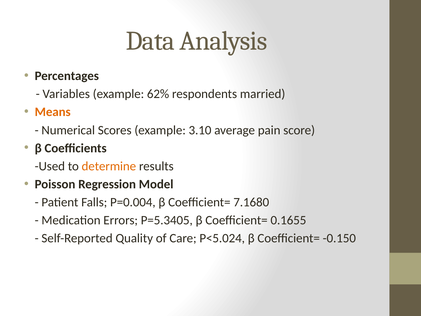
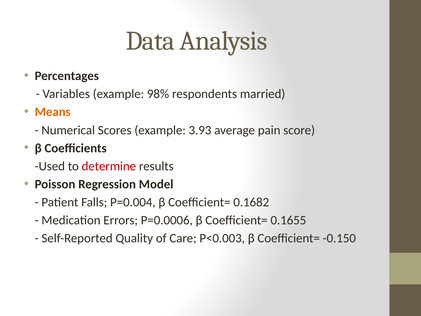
62%: 62% -> 98%
3.10: 3.10 -> 3.93
determine colour: orange -> red
7.1680: 7.1680 -> 0.1682
P=5.3405: P=5.3405 -> P=0.0006
P<5.024: P<5.024 -> P<0.003
